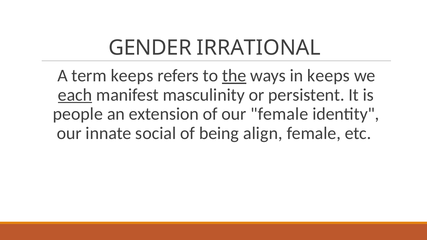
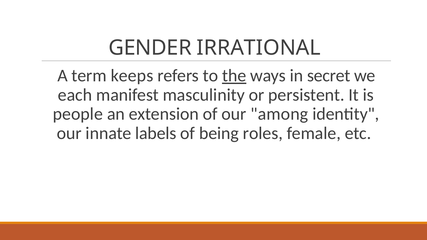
in keeps: keeps -> secret
each underline: present -> none
our female: female -> among
social: social -> labels
align: align -> roles
